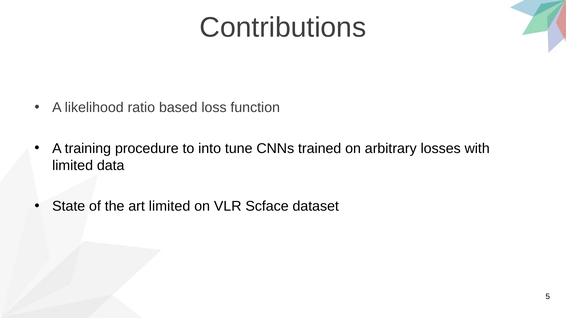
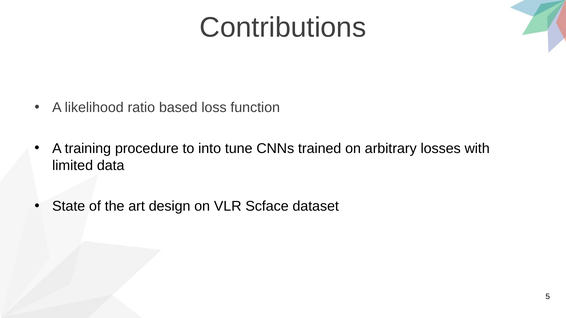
art limited: limited -> design
